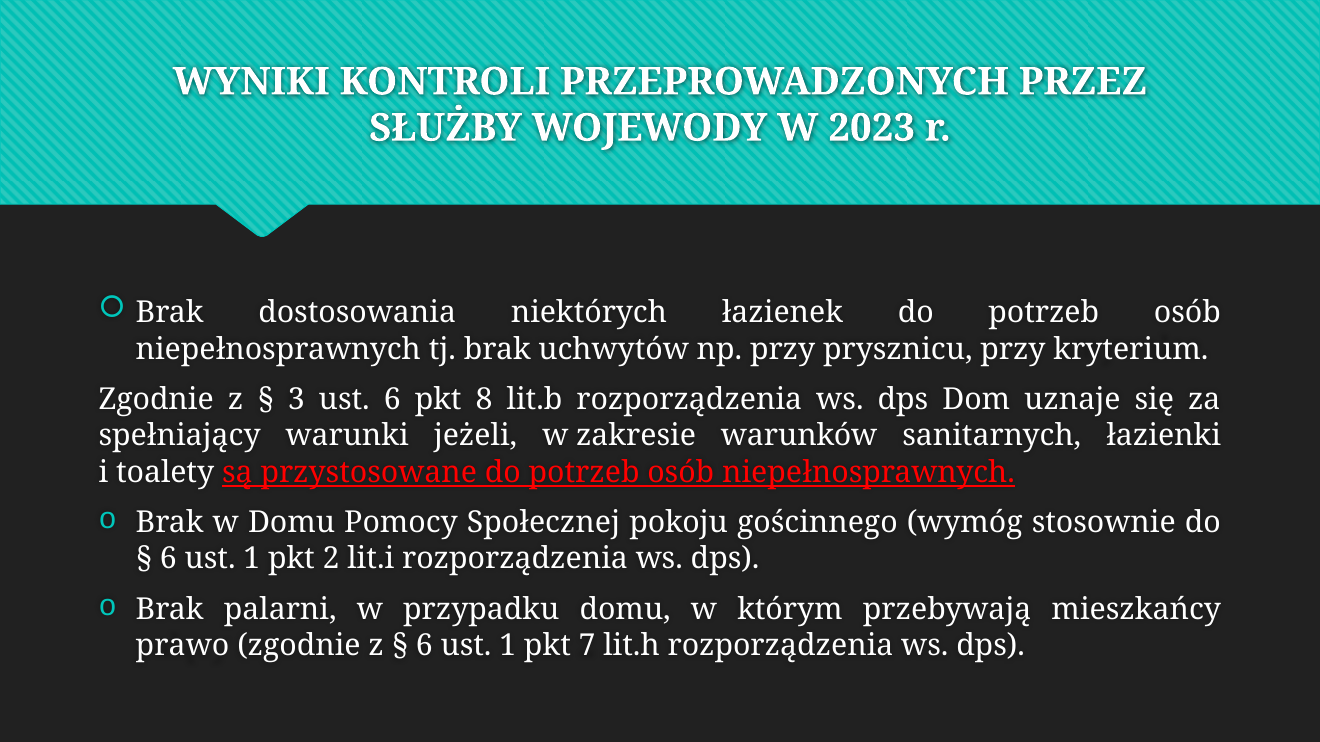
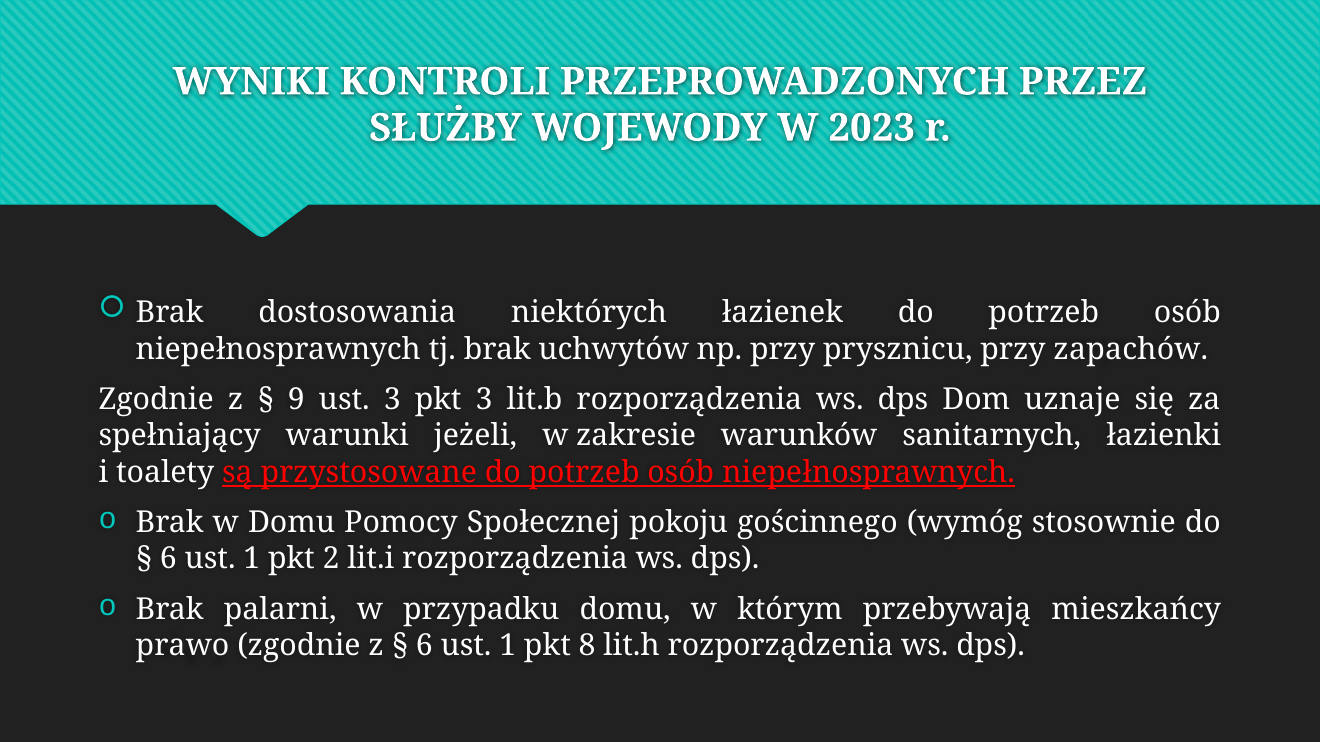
kryterium: kryterium -> zapachów
3: 3 -> 9
ust 6: 6 -> 3
pkt 8: 8 -> 3
7: 7 -> 8
